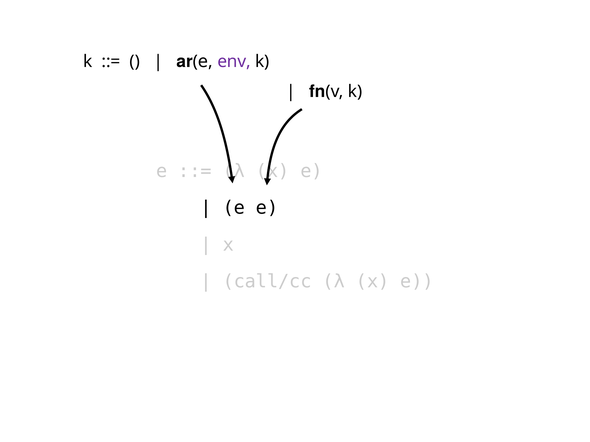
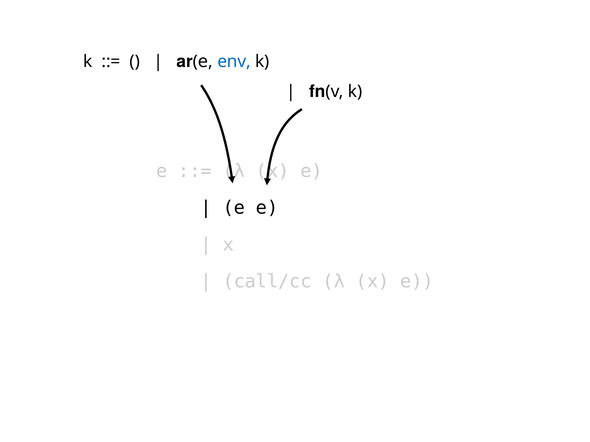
env colour: purple -> blue
